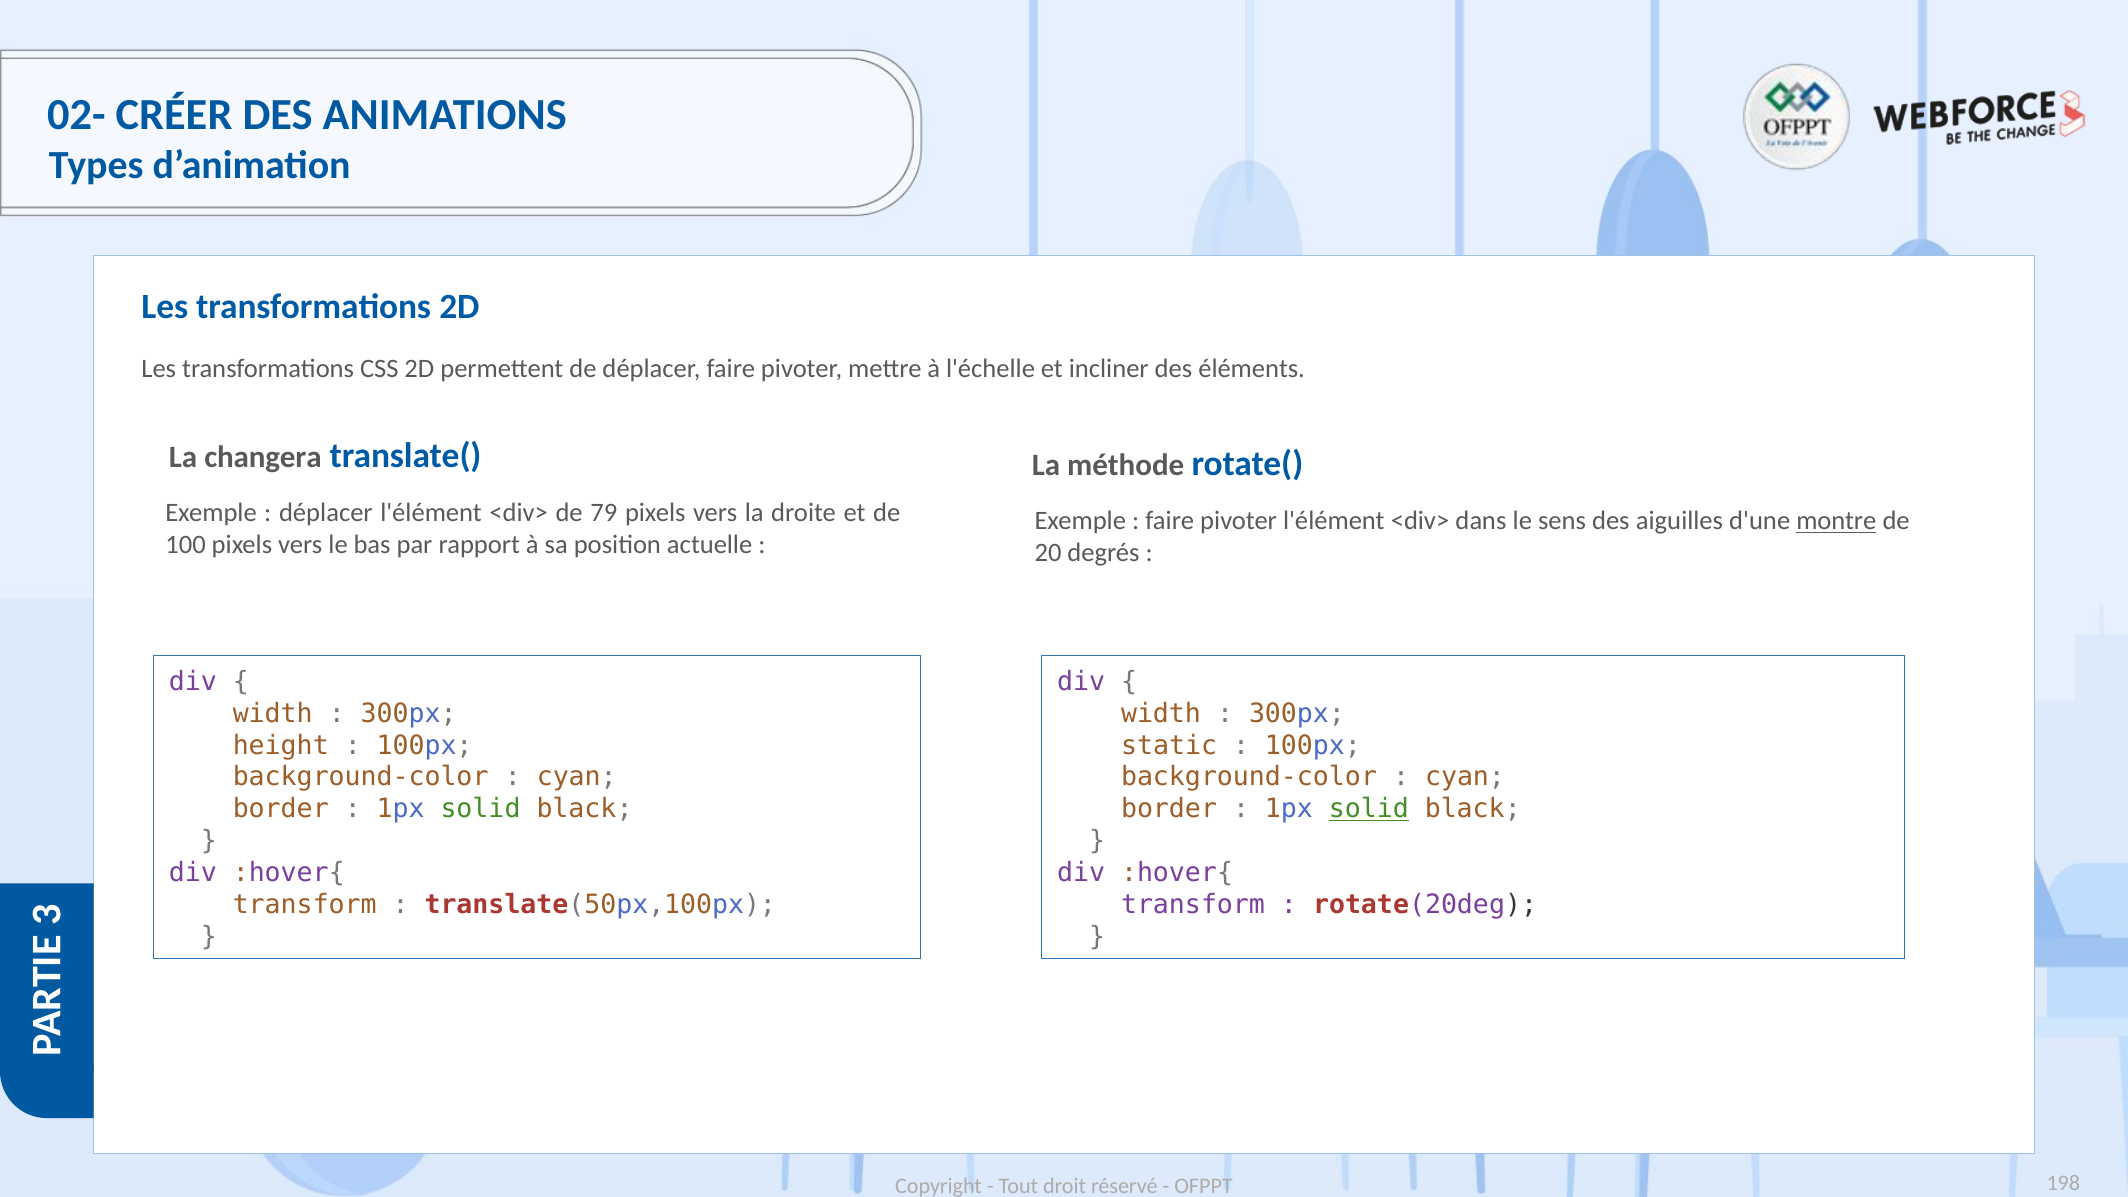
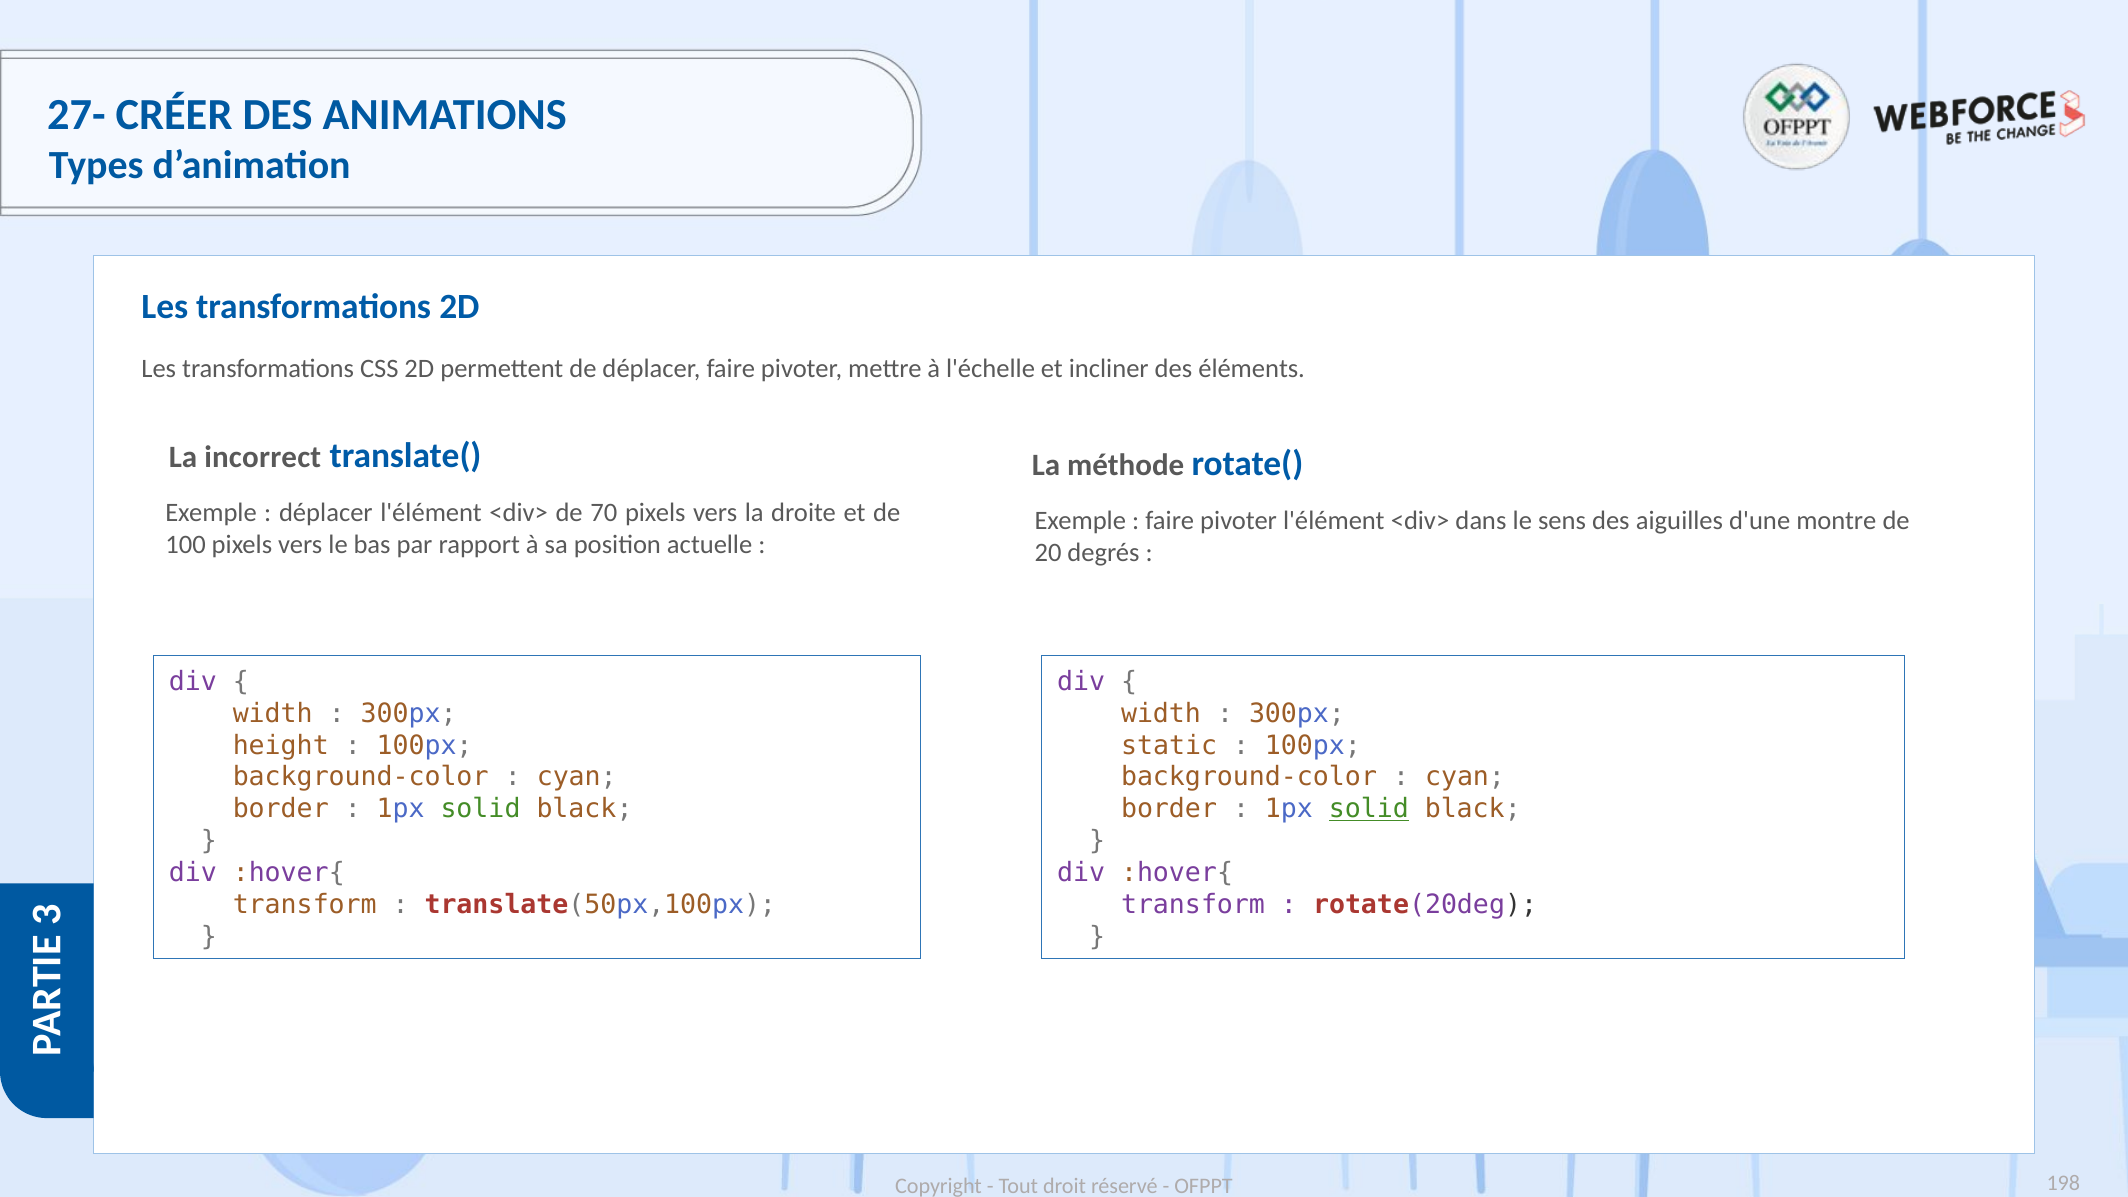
02-: 02- -> 27-
changera: changera -> incorrect
79: 79 -> 70
montre underline: present -> none
